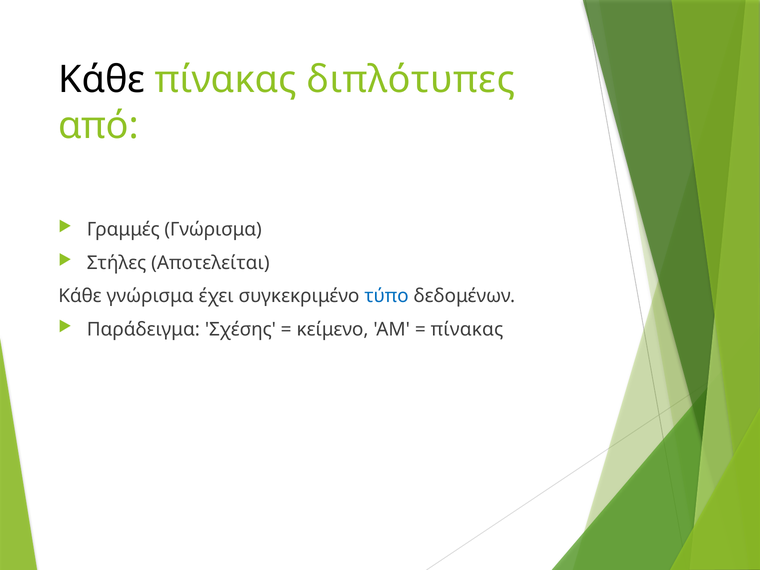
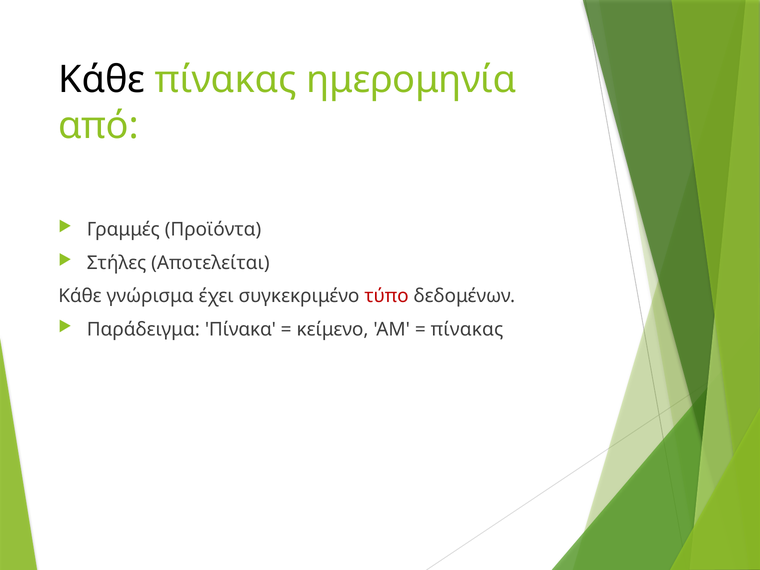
διπλότυπες: διπλότυπες -> ημερομηνία
Γραμμές Γνώρισμα: Γνώρισμα -> Προϊόντα
τύπο colour: blue -> red
Σχέσης: Σχέσης -> Πίνακα
